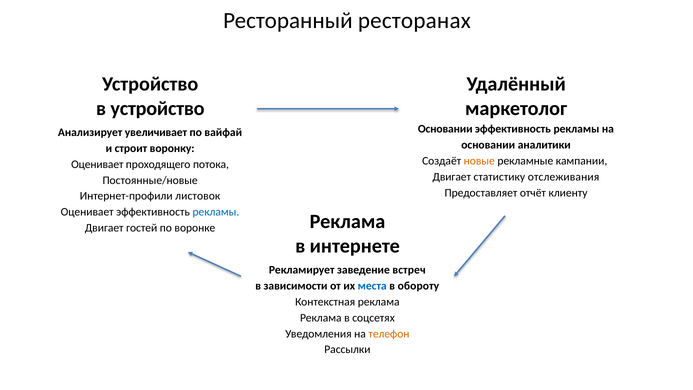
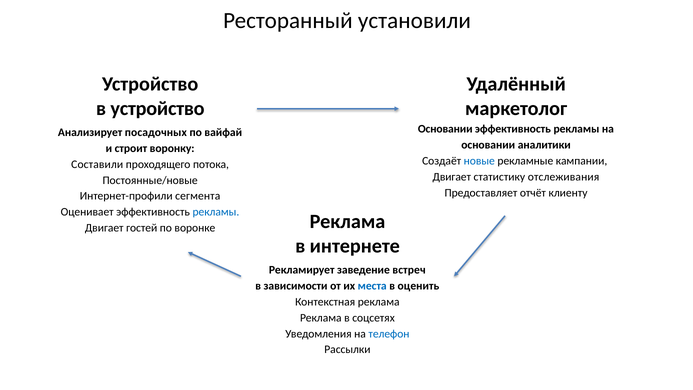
ресторанах: ресторанах -> установили
увеличивает: увеличивает -> посадочных
новые colour: orange -> blue
Оценивает at (97, 164): Оценивает -> Составили
листовок: листовок -> сегмента
обороту: обороту -> оценить
телефон colour: orange -> blue
